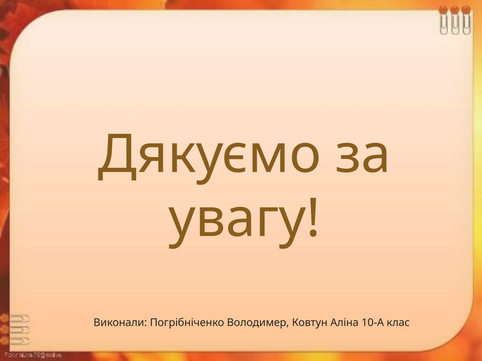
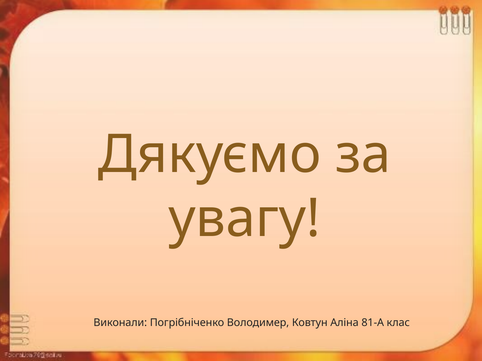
10-А: 10-А -> 81-А
